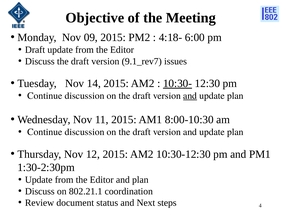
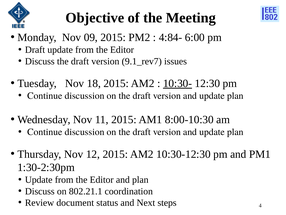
4:18-: 4:18- -> 4:84-
14: 14 -> 18
and at (190, 95) underline: present -> none
